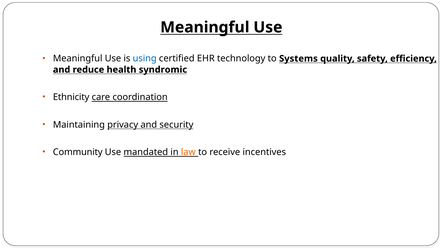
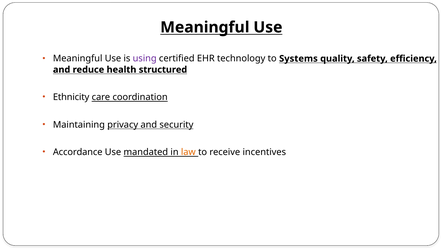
using colour: blue -> purple
syndromic: syndromic -> structured
Community: Community -> Accordance
